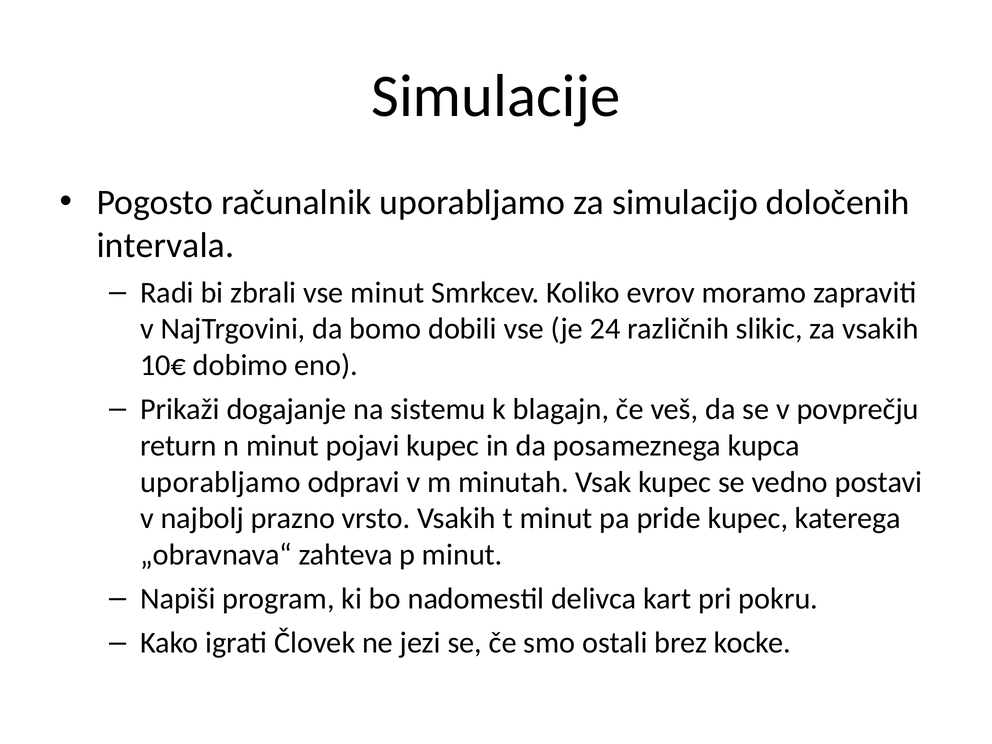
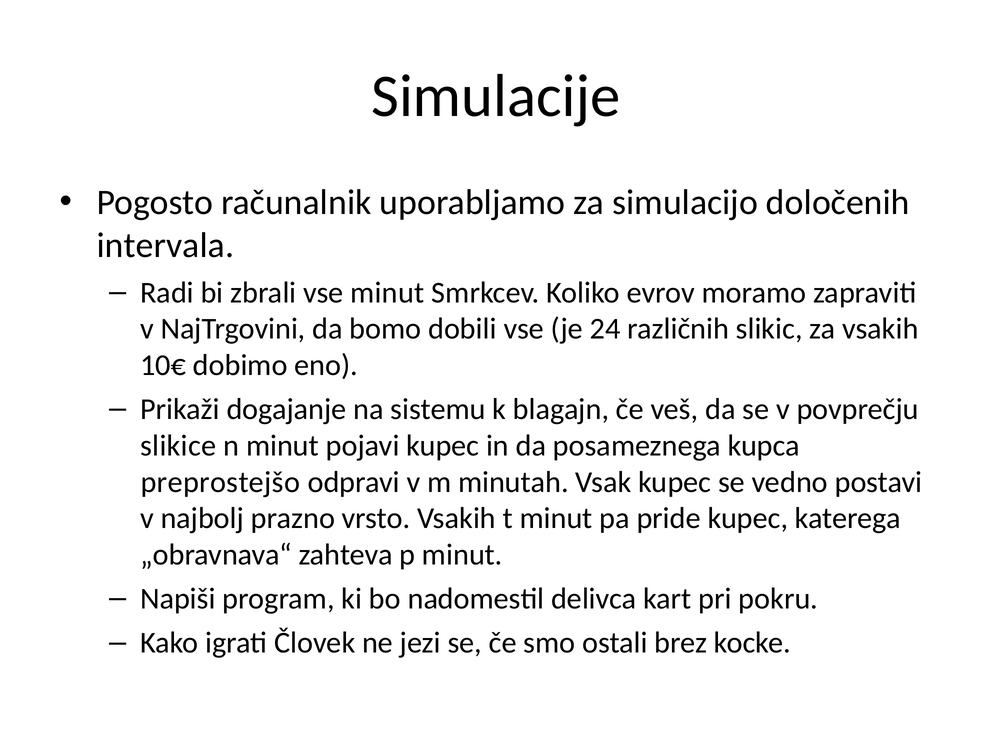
return: return -> slikice
uporabljamo at (220, 482): uporabljamo -> preprostejšo
